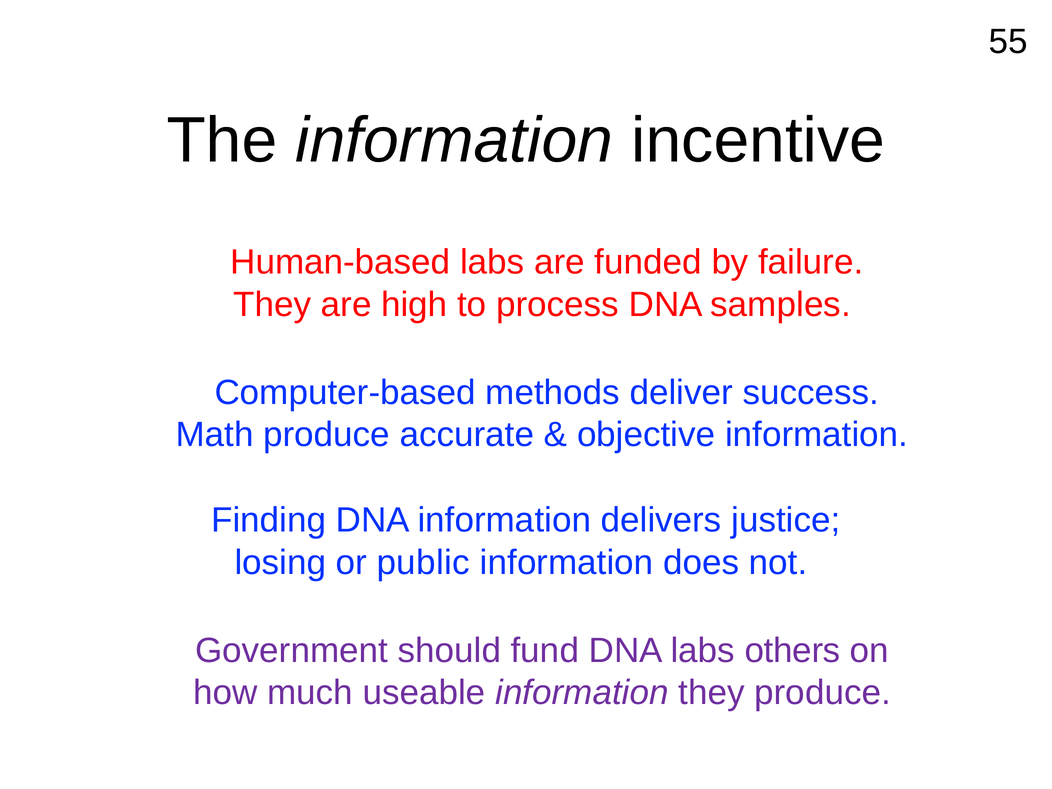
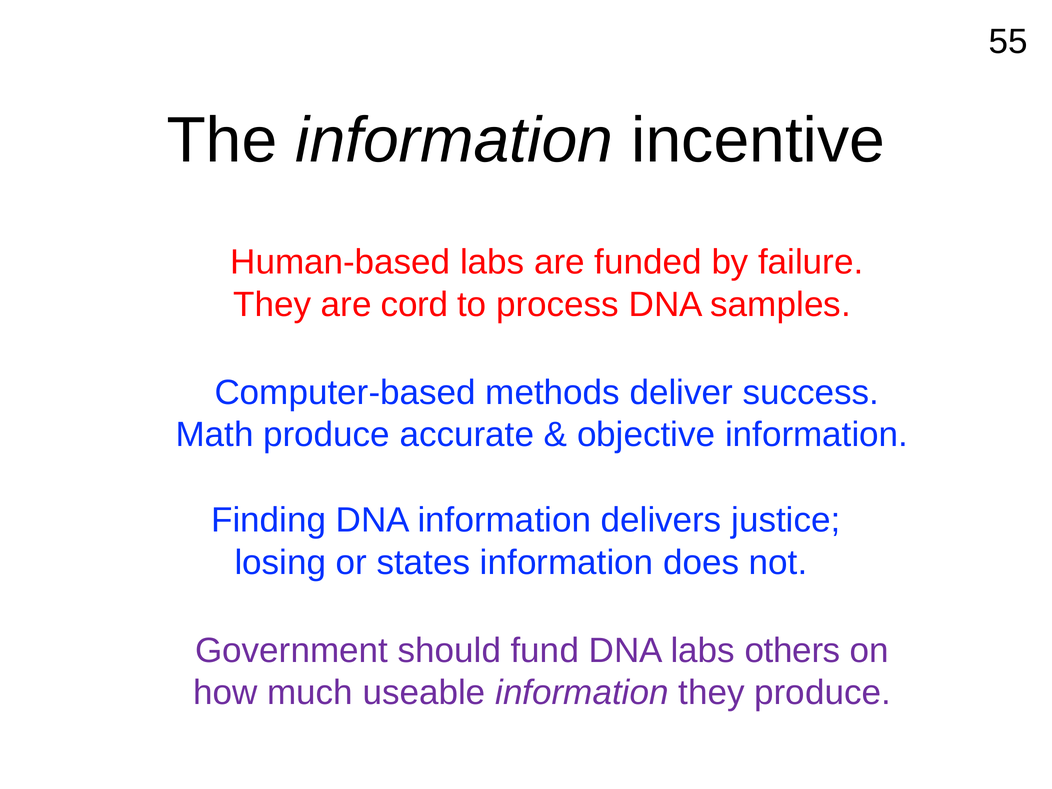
high: high -> cord
public: public -> states
